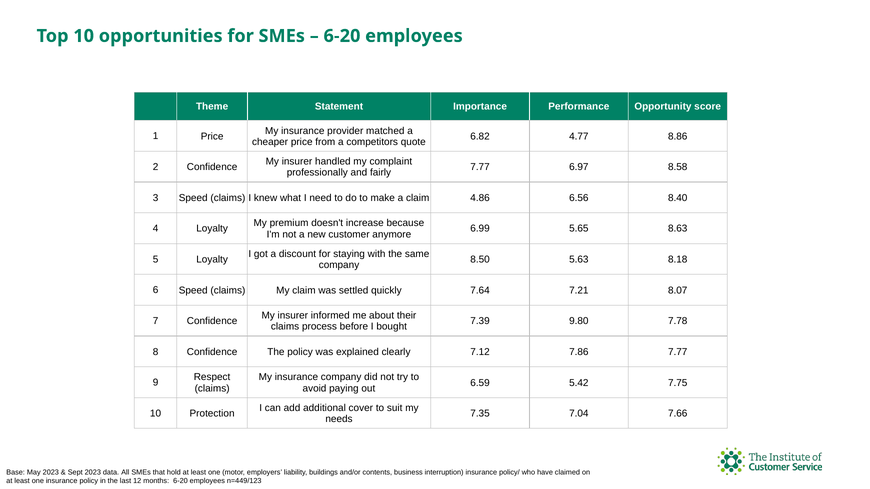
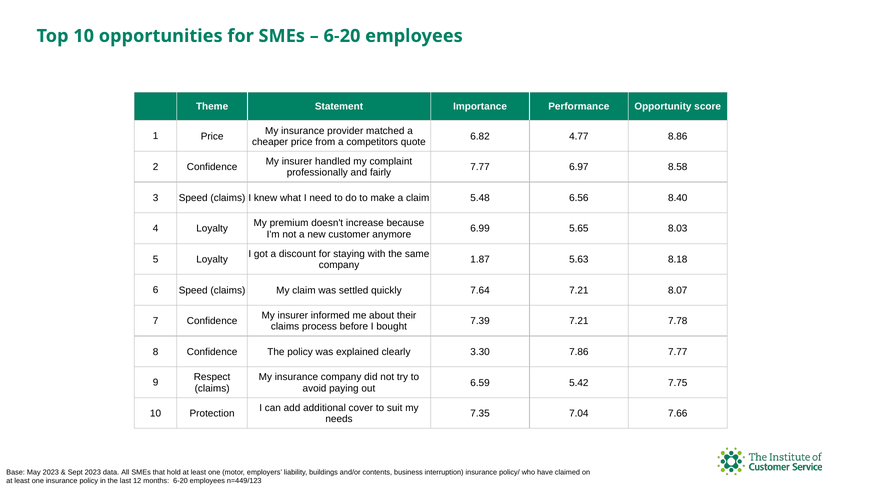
4.86: 4.86 -> 5.48
8.63: 8.63 -> 8.03
8.50: 8.50 -> 1.87
7.39 9.80: 9.80 -> 7.21
7.12: 7.12 -> 3.30
